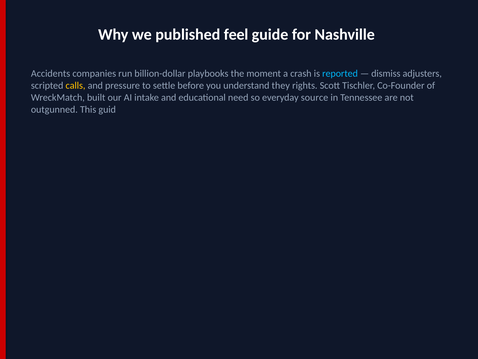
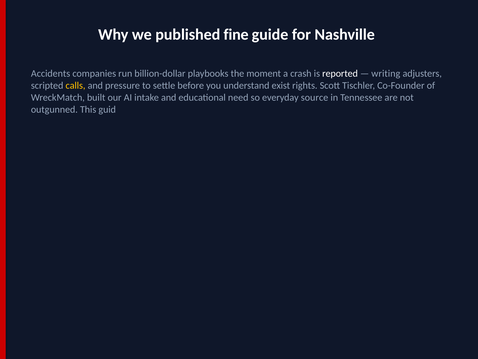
feel: feel -> fine
reported colour: light blue -> white
dismiss: dismiss -> writing
they: they -> exist
